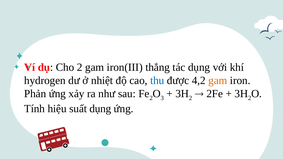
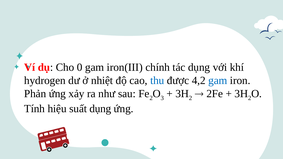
Cho 2: 2 -> 0
thẳng: thẳng -> chính
gam at (218, 81) colour: orange -> blue
